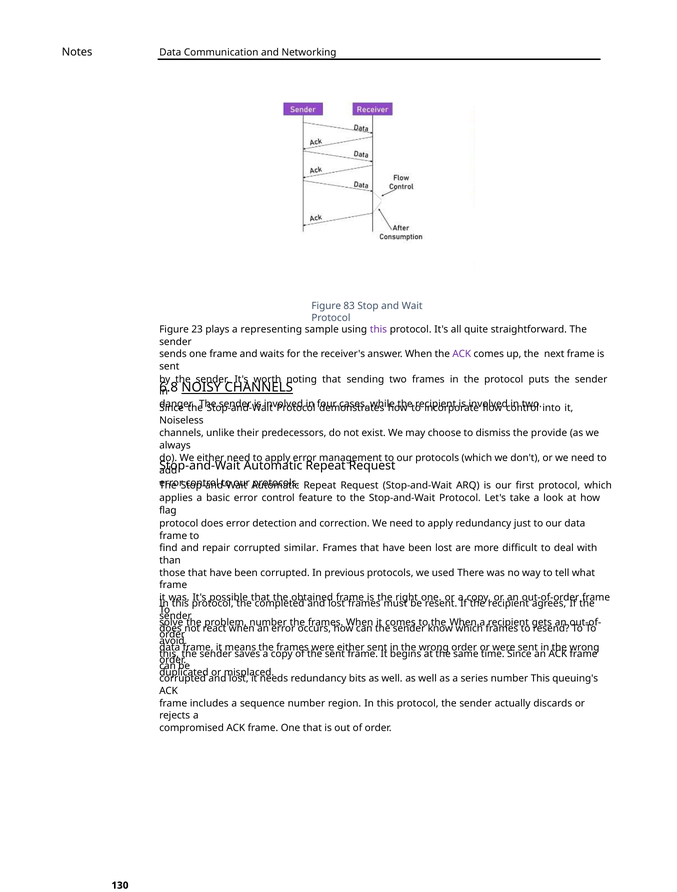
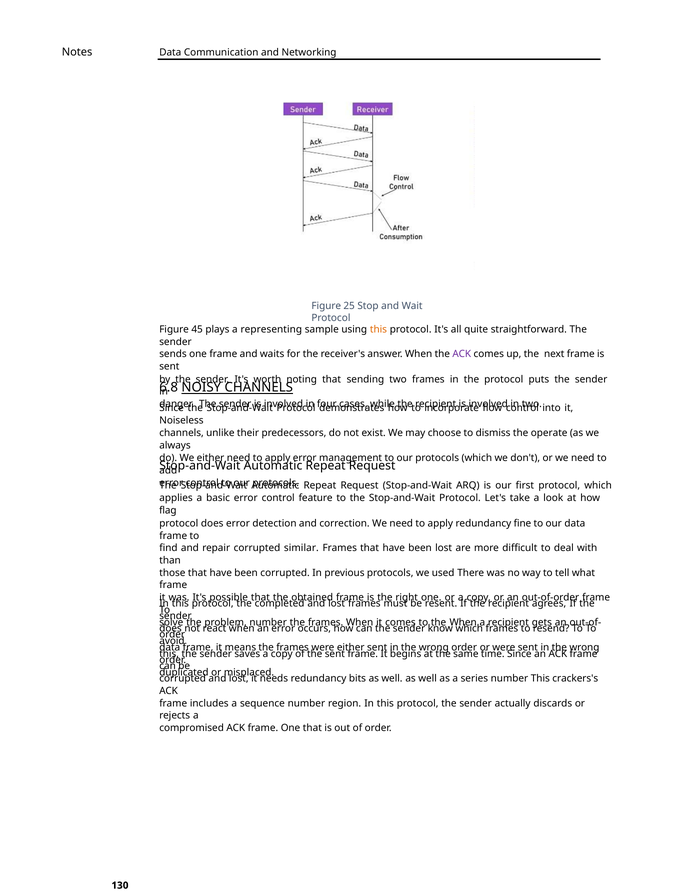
83: 83 -> 25
23: 23 -> 45
this at (378, 329) colour: purple -> orange
provide: provide -> operate
just: just -> fine
queuing's: queuing's -> crackers's
